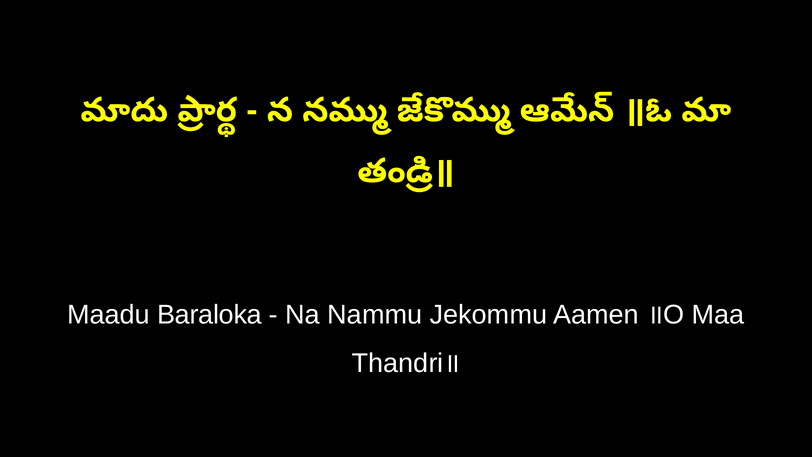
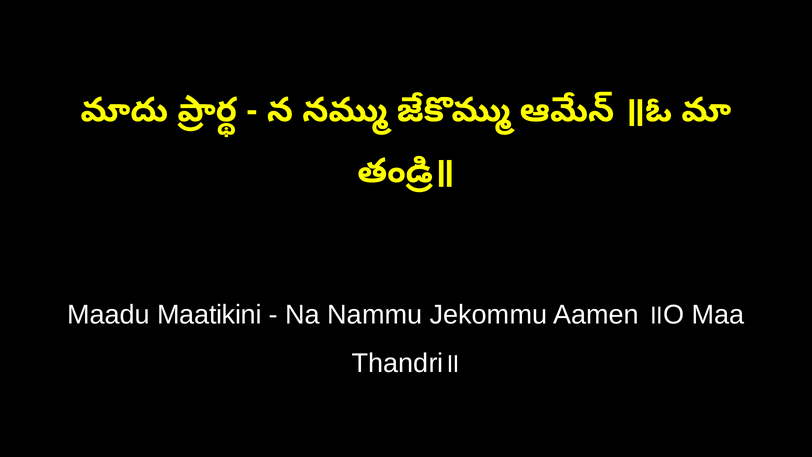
Baraloka: Baraloka -> Maatikini
